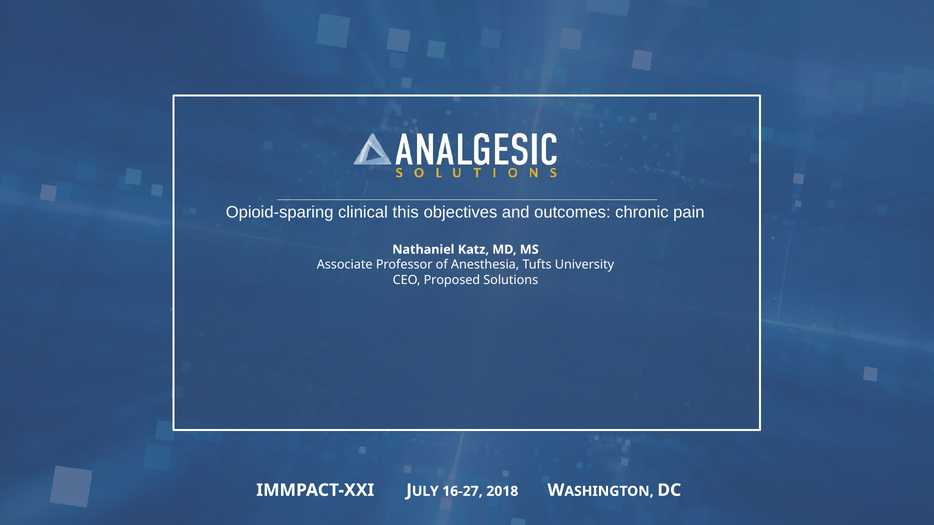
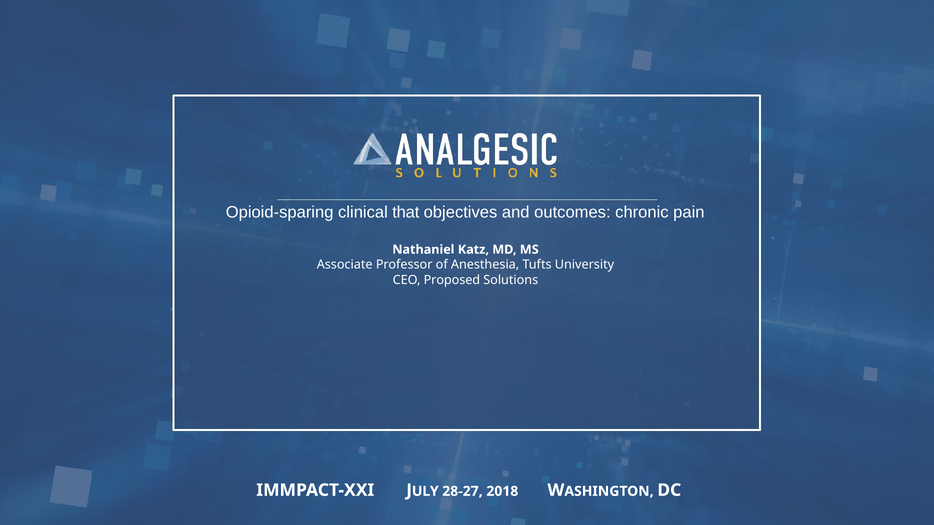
this: this -> that
16-27: 16-27 -> 28-27
